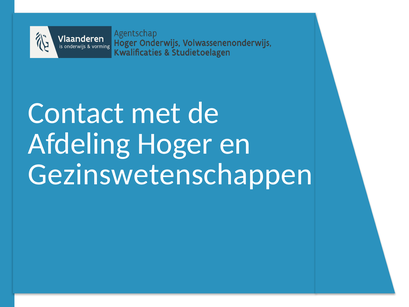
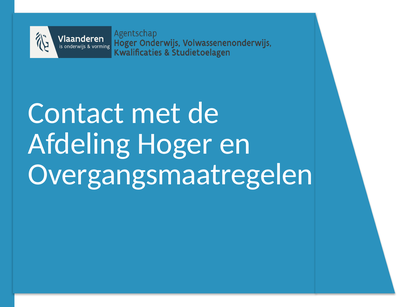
Gezinswetenschappen: Gezinswetenschappen -> Overgangsmaatregelen
